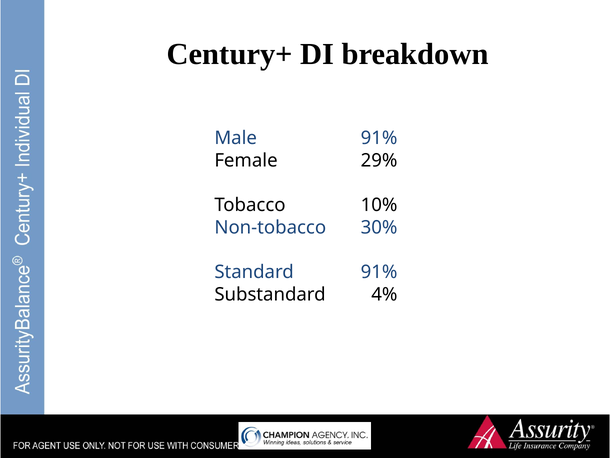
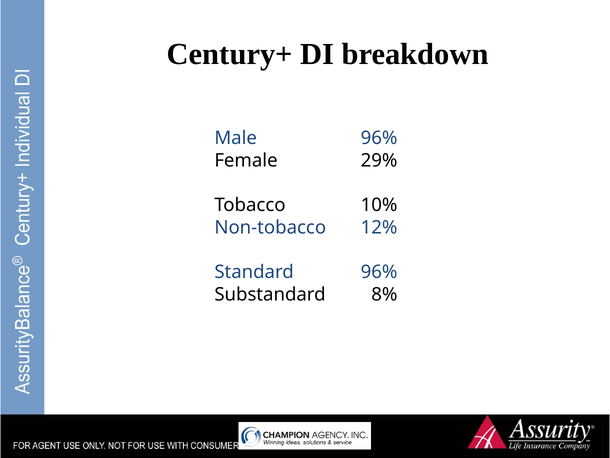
Male 91%: 91% -> 96%
30%: 30% -> 12%
Standard 91%: 91% -> 96%
4%: 4% -> 8%
